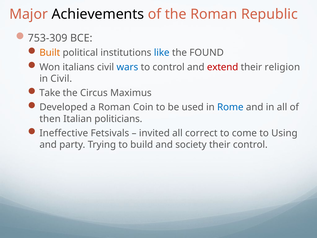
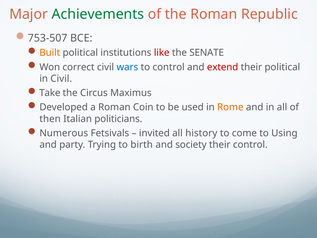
Achievements colour: black -> green
753-309: 753-309 -> 753-507
like colour: blue -> red
FOUND: FOUND -> SENATE
italians: italians -> correct
their religion: religion -> political
Rome colour: blue -> orange
Ineffective: Ineffective -> Numerous
correct: correct -> history
build: build -> birth
